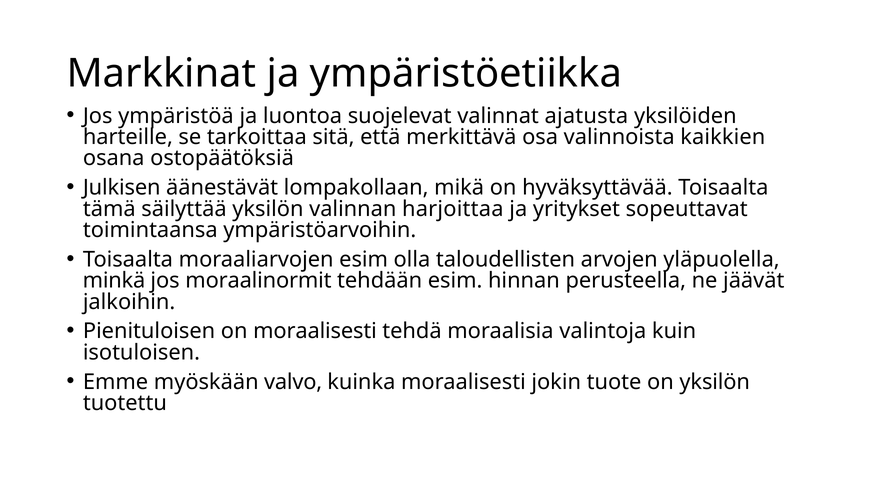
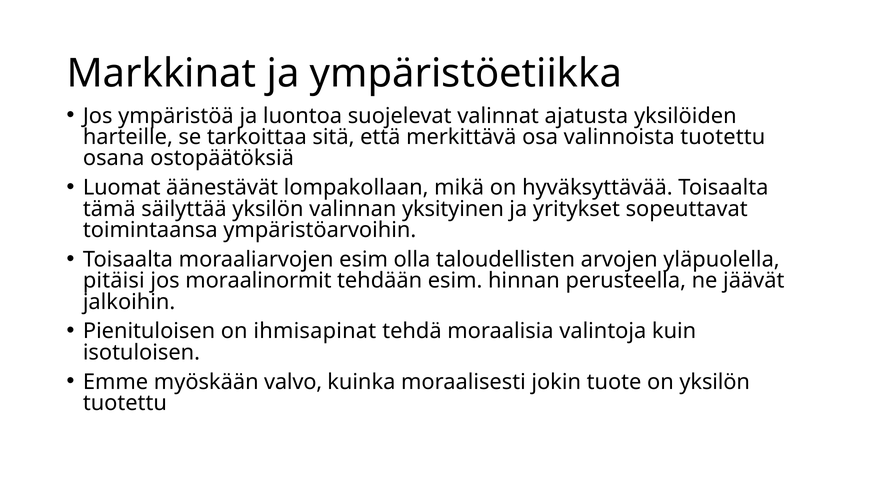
valinnoista kaikkien: kaikkien -> tuotettu
Julkisen: Julkisen -> Luomat
harjoittaa: harjoittaa -> yksityinen
minkä: minkä -> pitäisi
on moraalisesti: moraalisesti -> ihmisapinat
